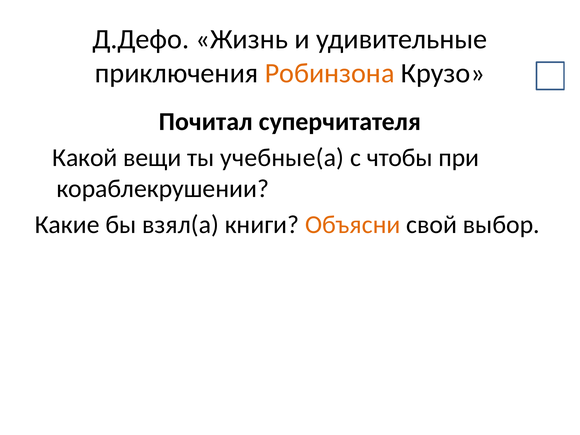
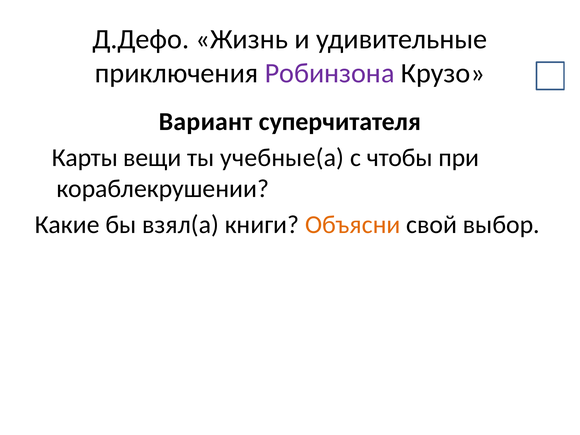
Робинзона colour: orange -> purple
Почитал: Почитал -> Вариант
Какой: Какой -> Карты
